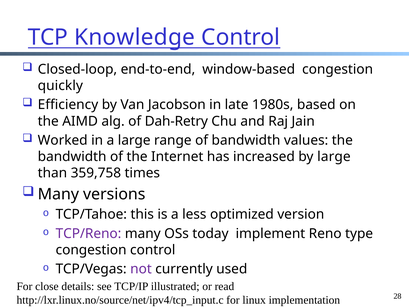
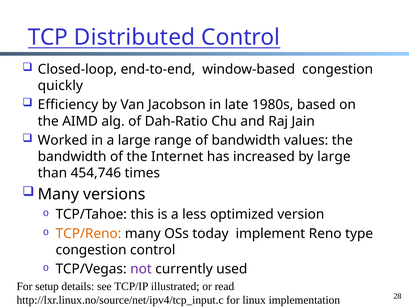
Knowledge: Knowledge -> Distributed
Dah-Retry: Dah-Retry -> Dah-Ratio
359,758: 359,758 -> 454,746
TCP/Reno colour: purple -> orange
close: close -> setup
